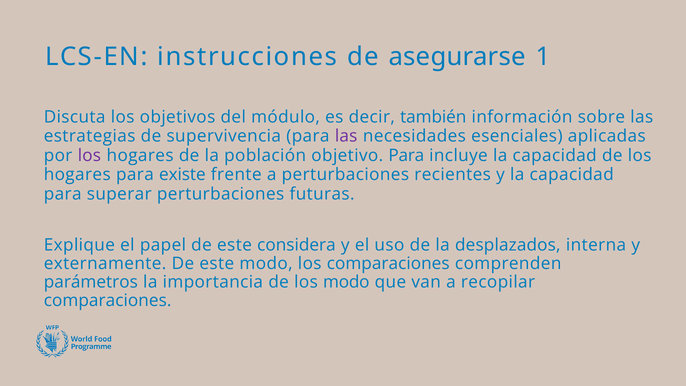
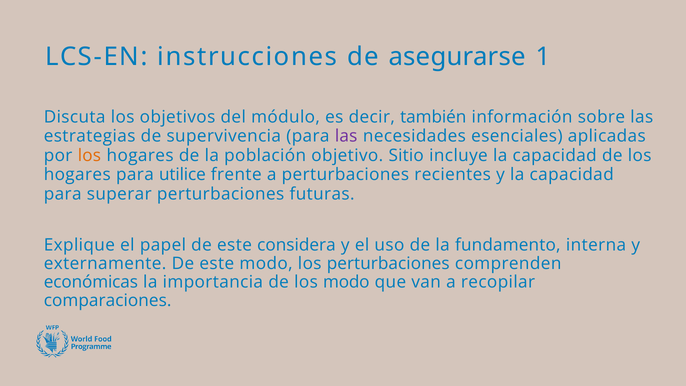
los at (89, 155) colour: purple -> orange
objetivo Para: Para -> Sitio
existe: existe -> utilice
desplazados: desplazados -> fundamento
los comparaciones: comparaciones -> perturbaciones
parámetros: parámetros -> económicas
